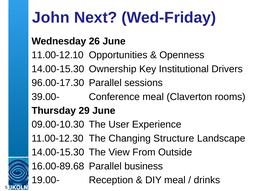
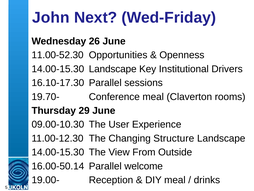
11.00-12.10: 11.00-12.10 -> 11.00-52.30
14.00-15.30 Ownership: Ownership -> Landscape
96.00-17.30: 96.00-17.30 -> 16.10-17.30
39.00-: 39.00- -> 19.70-
16.00-89.68: 16.00-89.68 -> 16.00-50.14
business: business -> welcome
